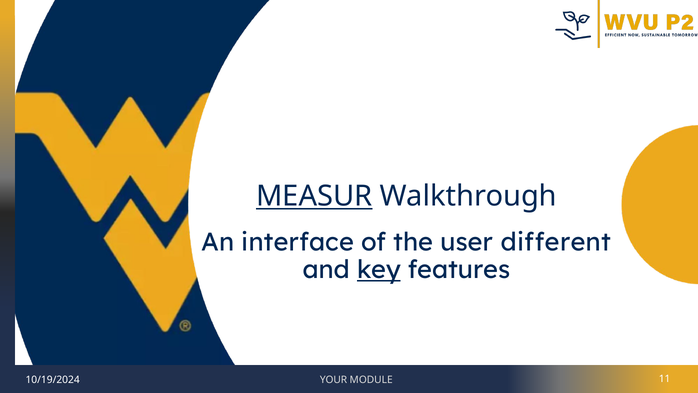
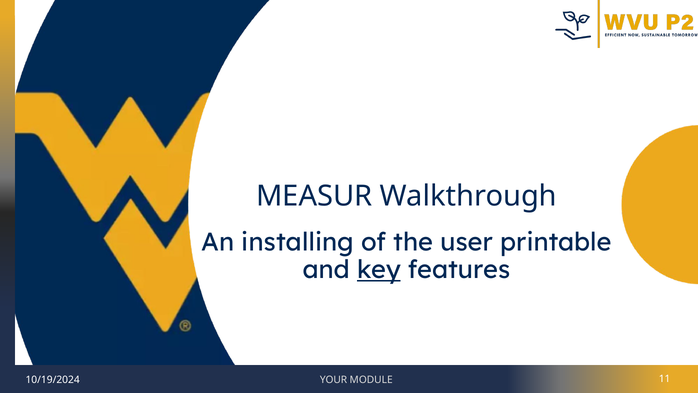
MEASUR underline: present -> none
interface: interface -> installing
different: different -> printable
